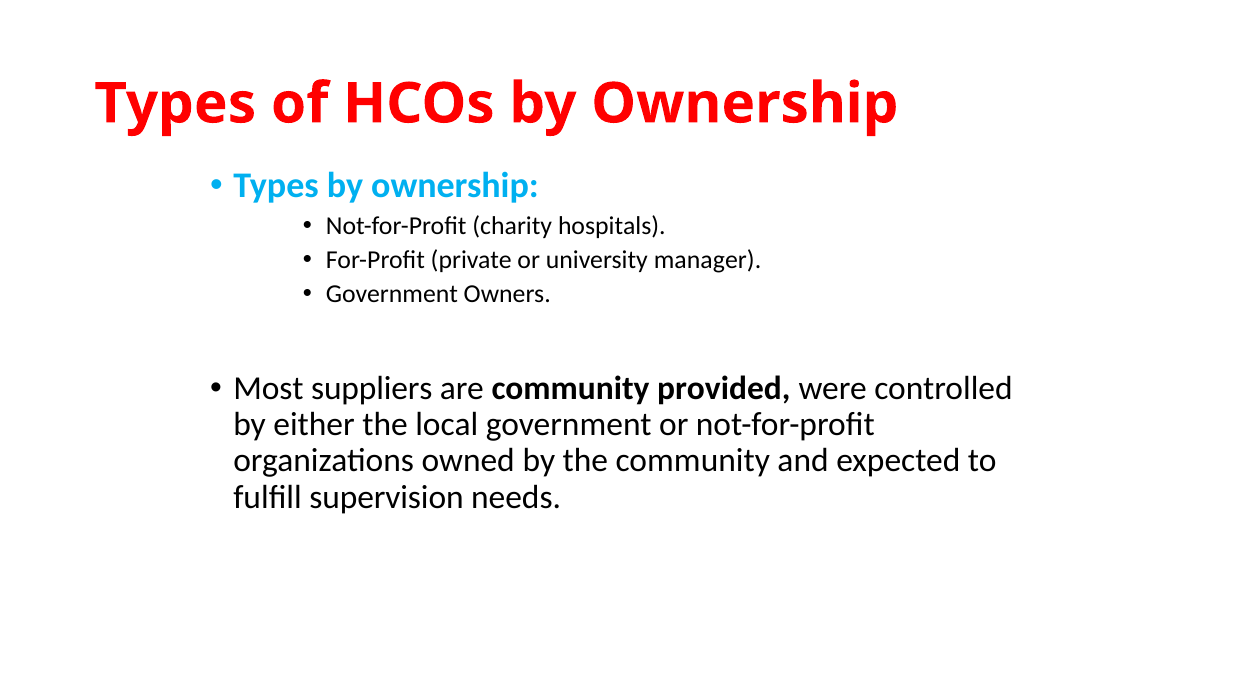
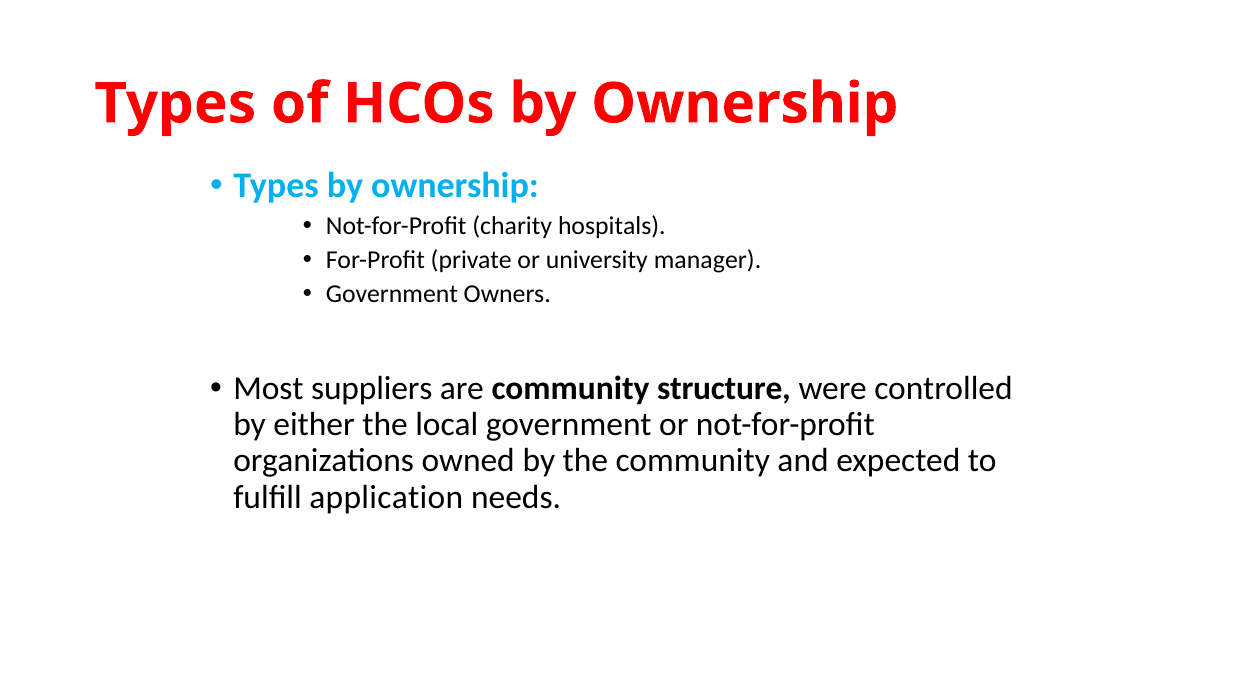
provided: provided -> structure
supervision: supervision -> application
